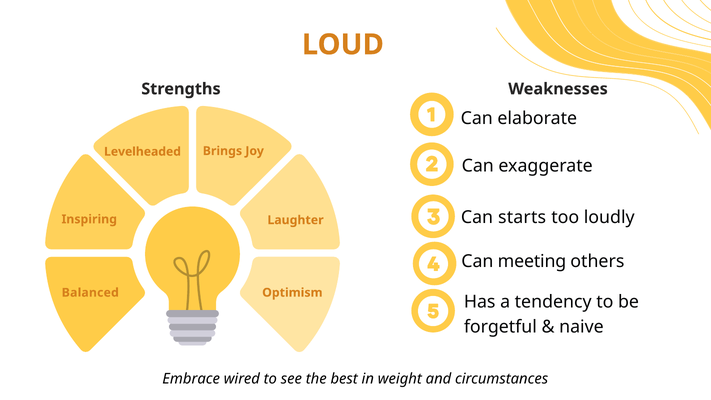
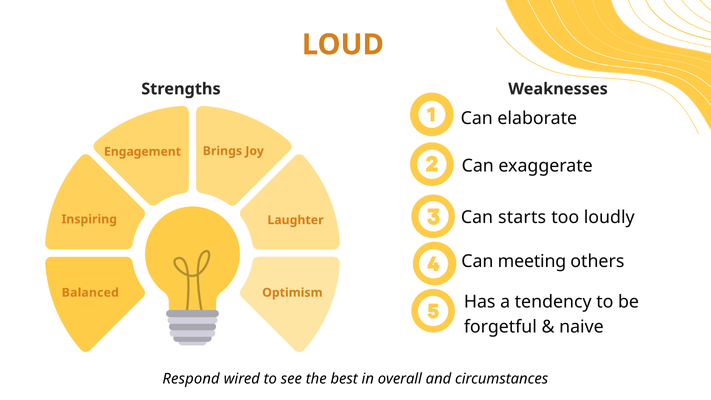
Levelheaded: Levelheaded -> Engagement
Embrace: Embrace -> Respond
weight: weight -> overall
